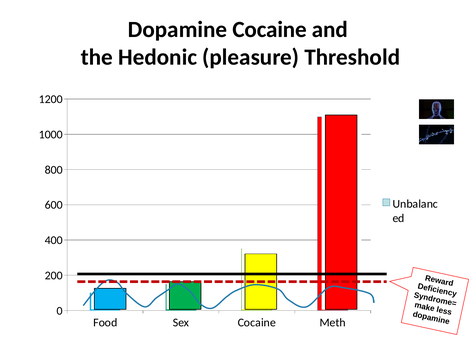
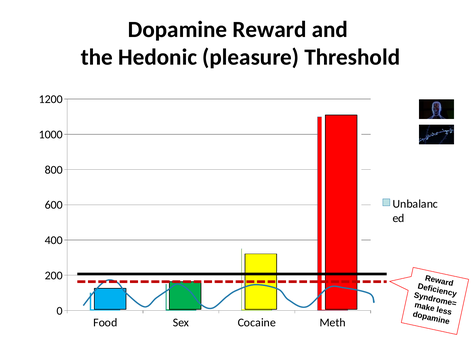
Dopamine Cocaine: Cocaine -> Reward
